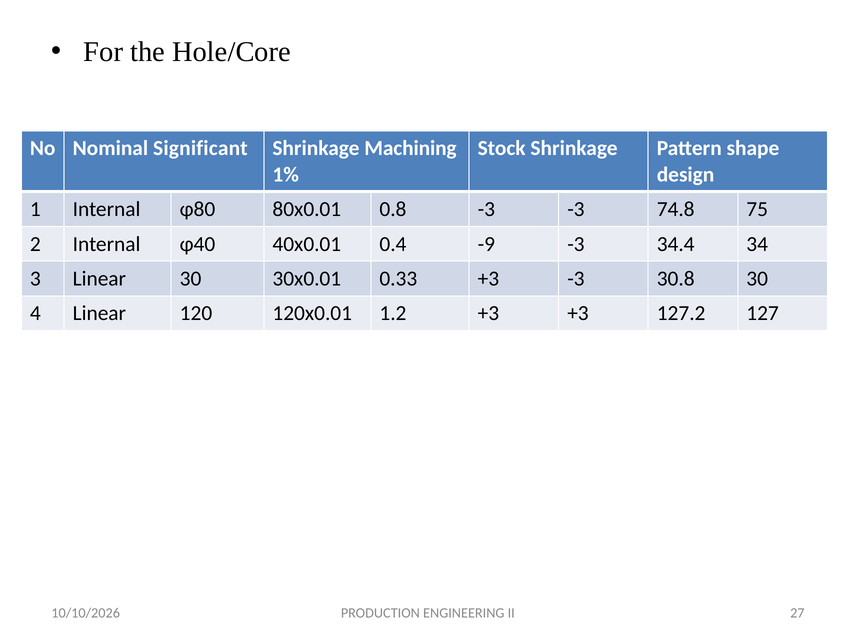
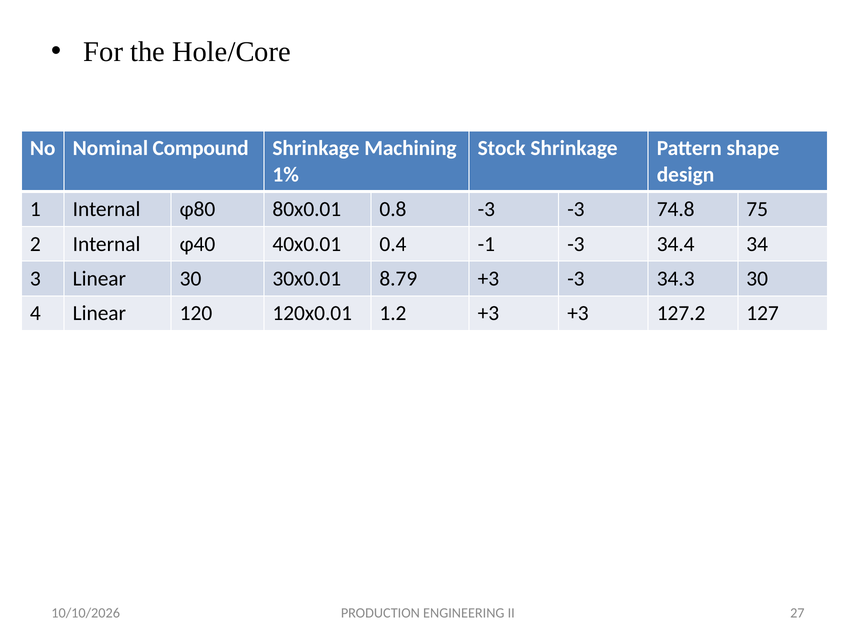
Significant: Significant -> Compound
-9: -9 -> -1
0.33: 0.33 -> 8.79
30.8: 30.8 -> 34.3
